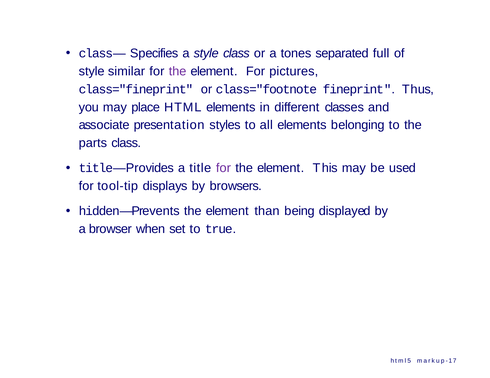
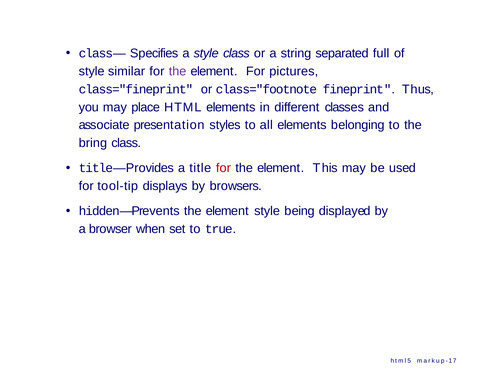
tones: tones -> string
parts: parts -> bring
for at (223, 168) colour: purple -> red
element than: than -> style
